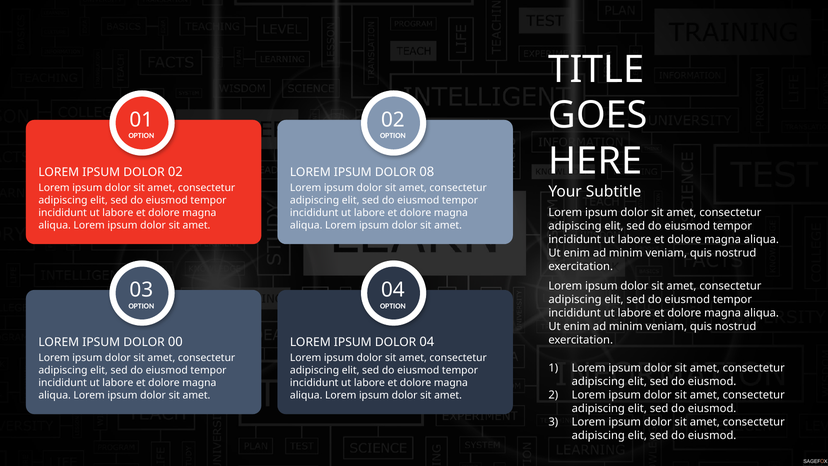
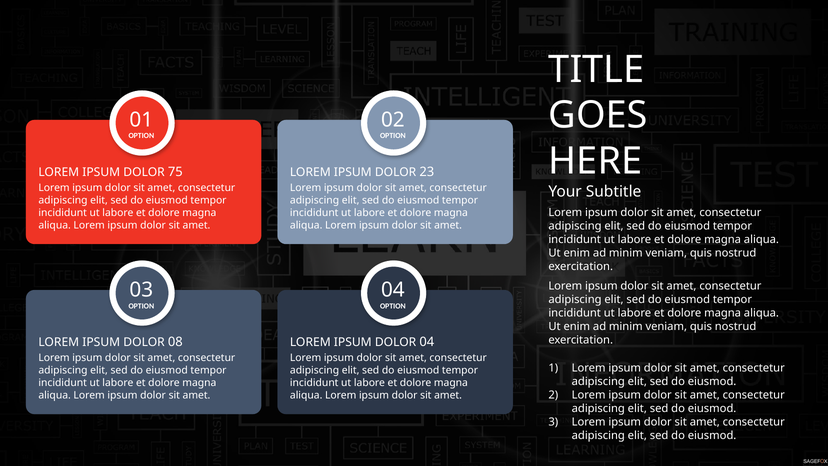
DOLOR 02: 02 -> 75
08: 08 -> 23
00: 00 -> 08
